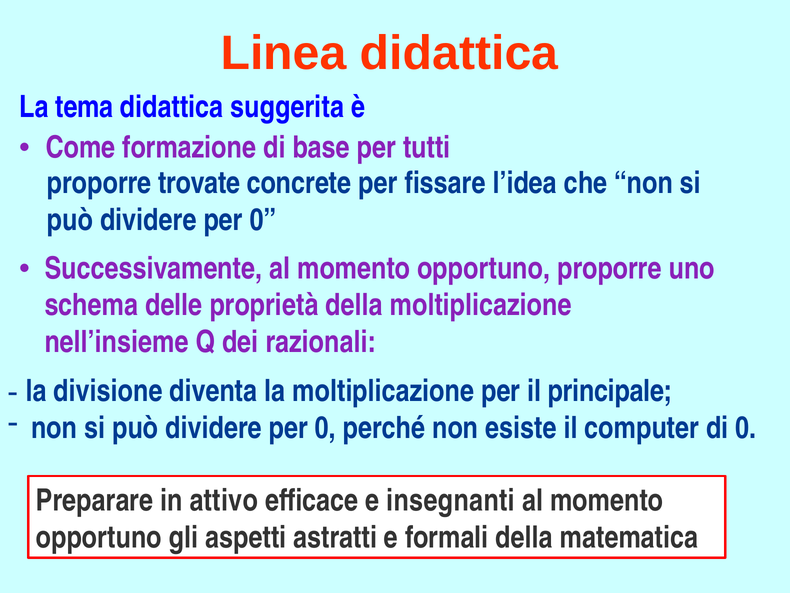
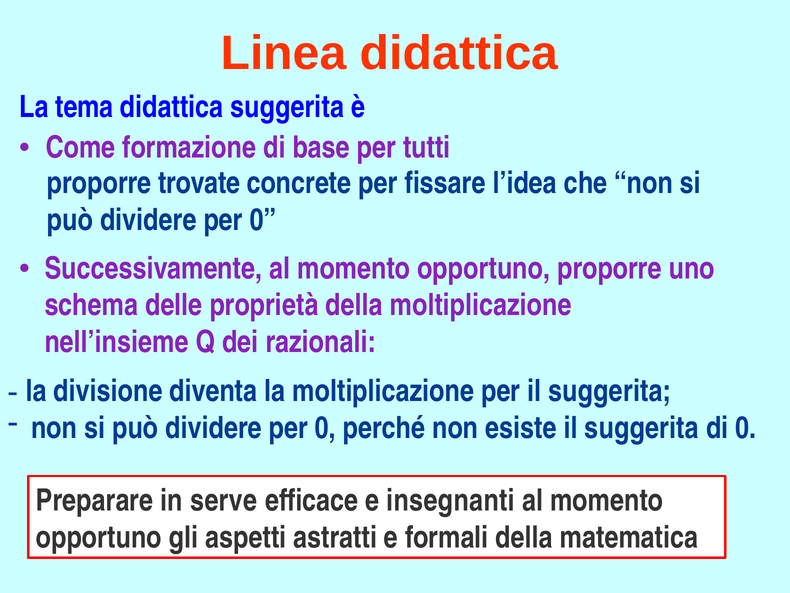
per il principale: principale -> suggerita
esiste il computer: computer -> suggerita
attivo: attivo -> serve
